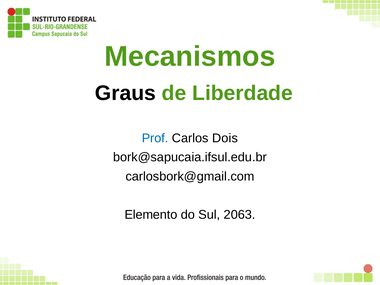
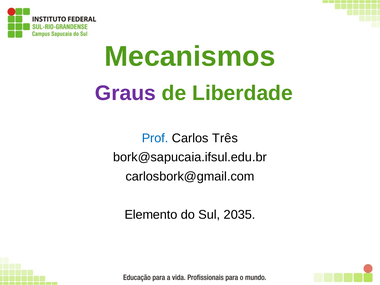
Graus colour: black -> purple
Dois: Dois -> Três
2063: 2063 -> 2035
